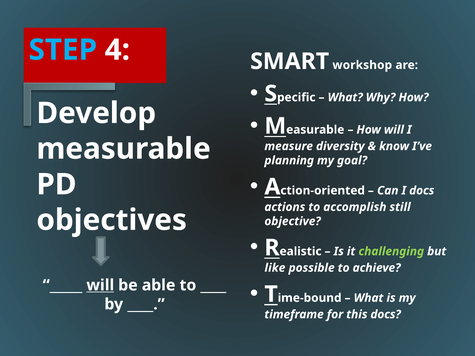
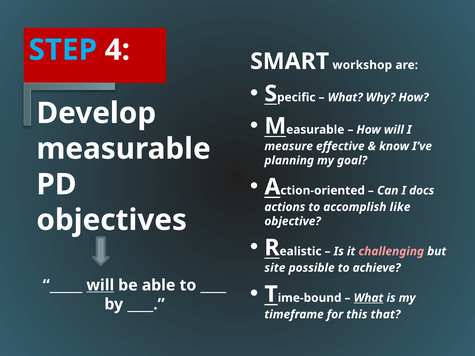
diversity: diversity -> effective
still: still -> like
challenging colour: light green -> pink
like: like -> site
What at (369, 298) underline: none -> present
this docs: docs -> that
